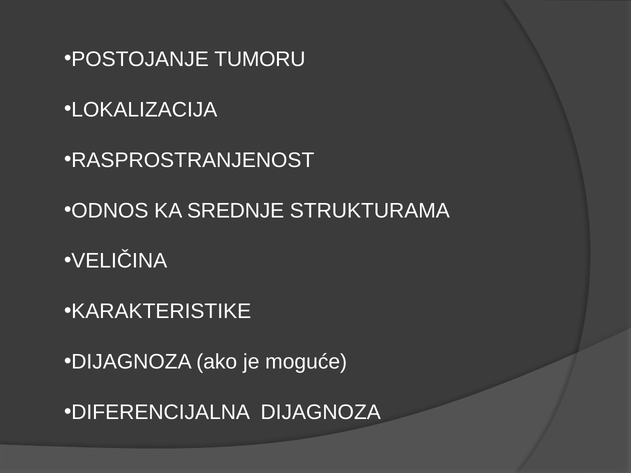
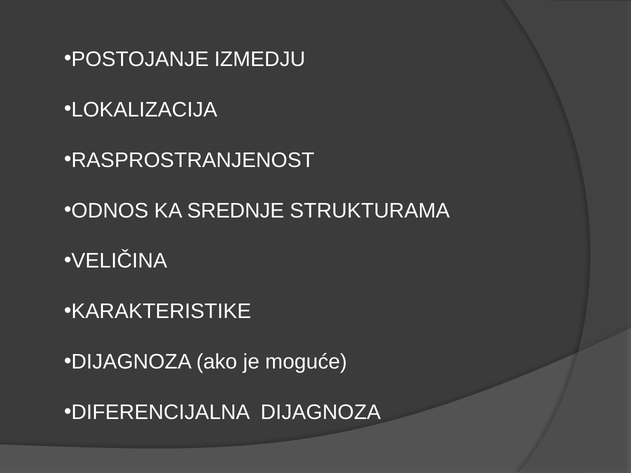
TUMORU: TUMORU -> IZMEDJU
